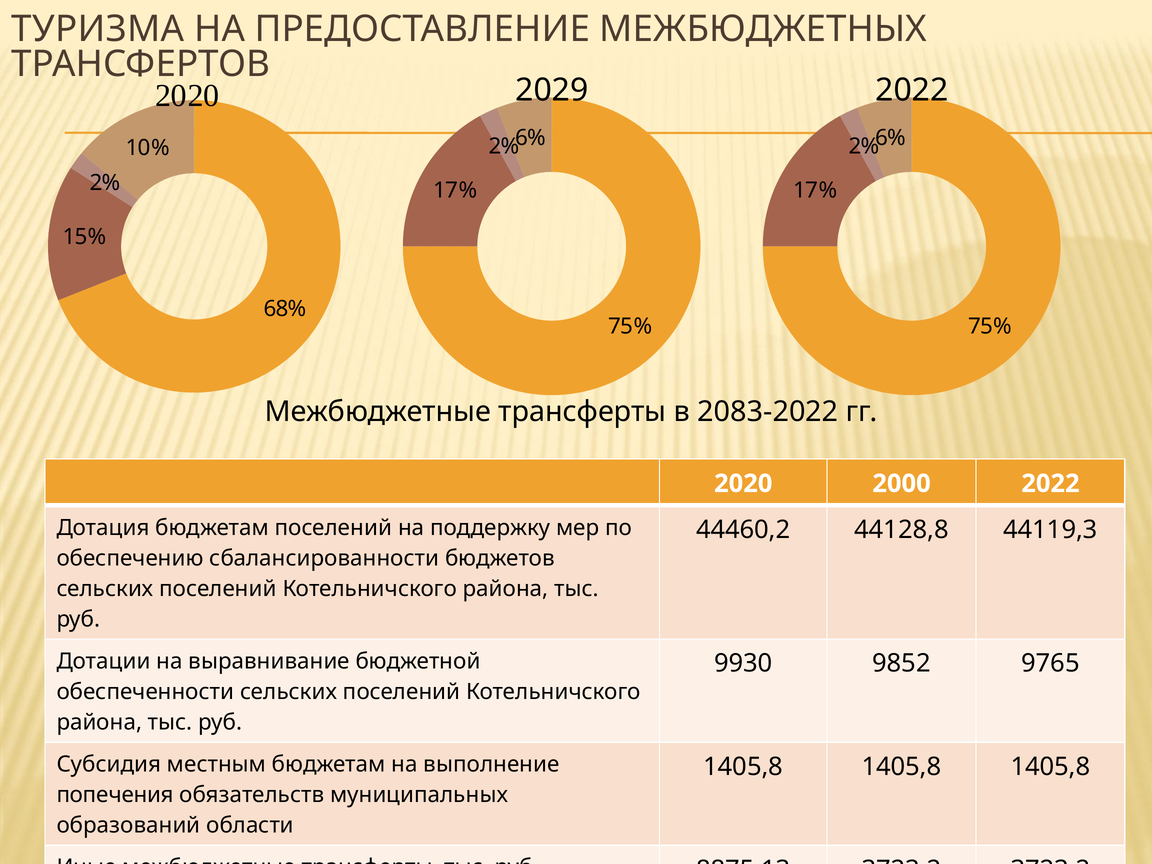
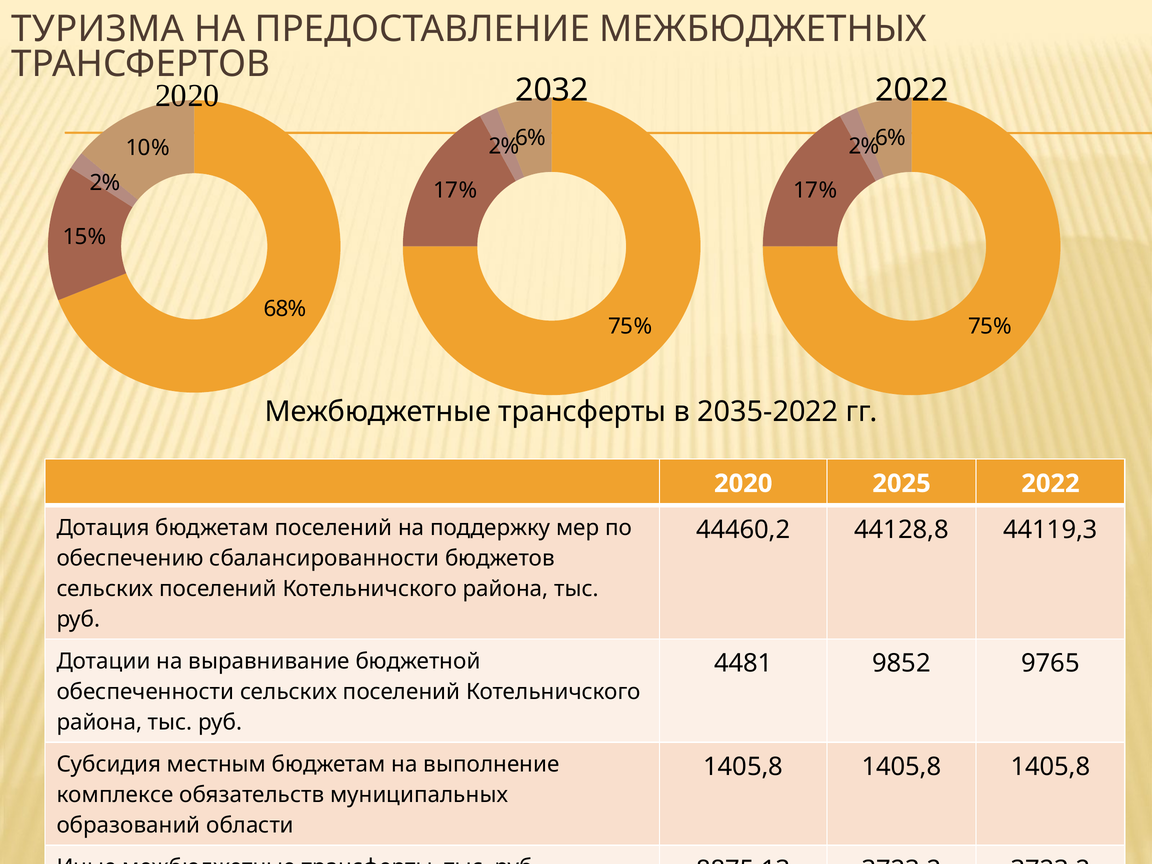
2029: 2029 -> 2032
2083-2022: 2083-2022 -> 2035-2022
2000: 2000 -> 2025
9930: 9930 -> 4481
попечения: попечения -> комплексе
